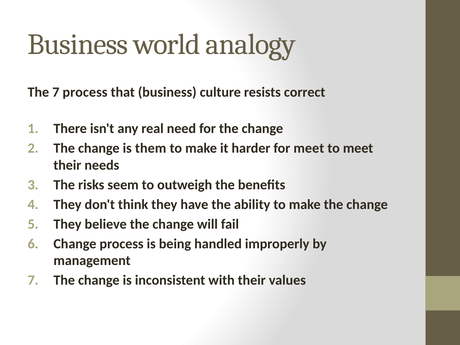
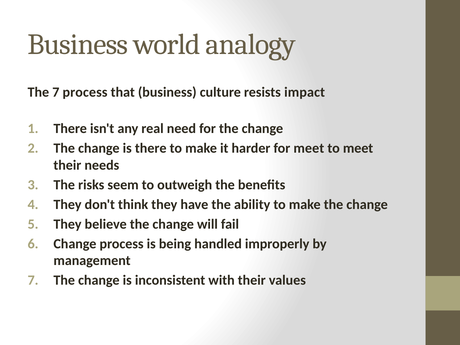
correct: correct -> impact
is them: them -> there
